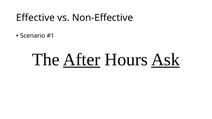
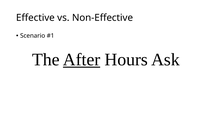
Ask underline: present -> none
